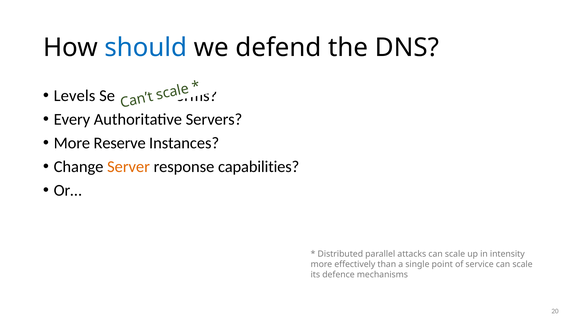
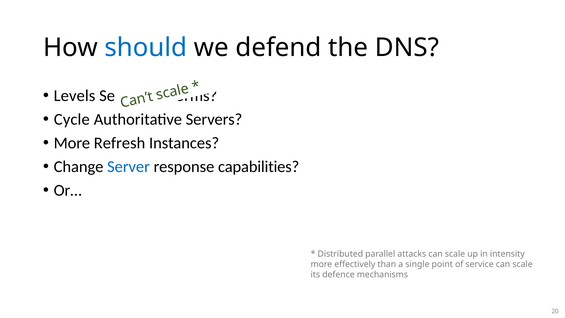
Every: Every -> Cycle
Reserve: Reserve -> Refresh
Server at (129, 167) colour: orange -> blue
